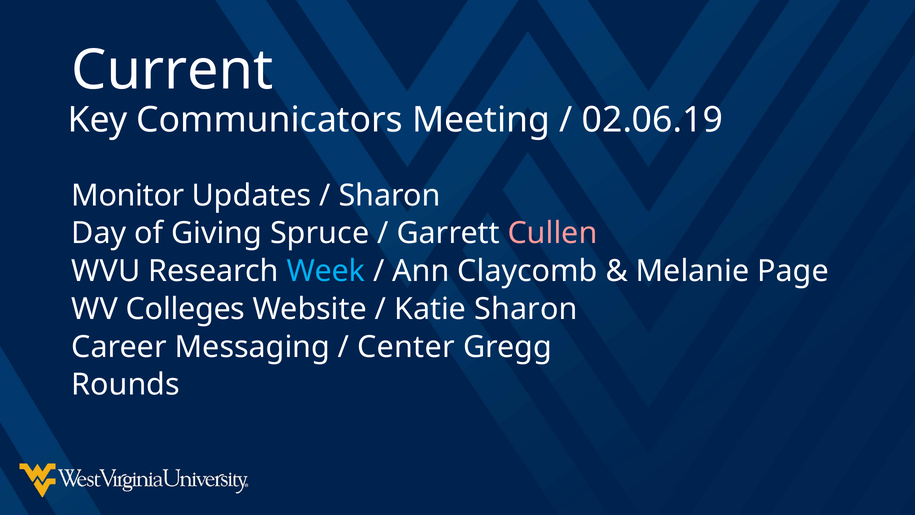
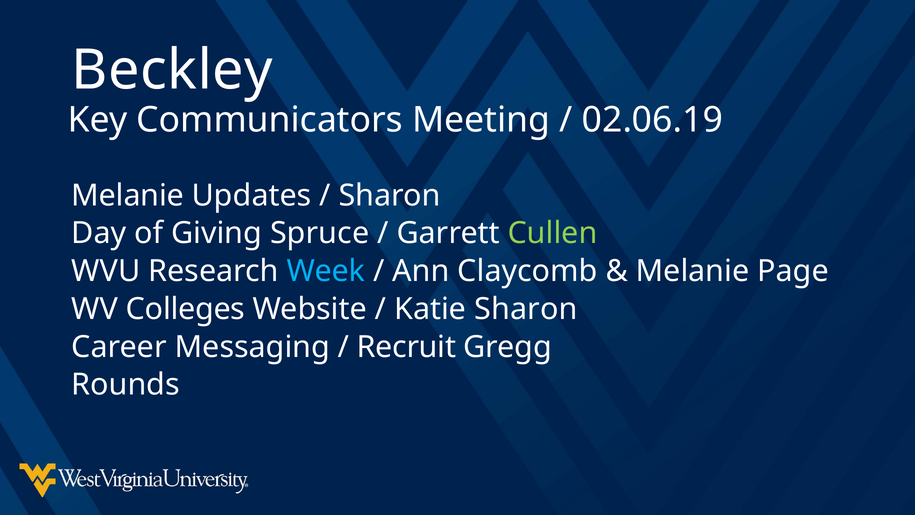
Current: Current -> Beckley
Monitor at (128, 195): Monitor -> Melanie
Cullen colour: pink -> light green
Center: Center -> Recruit
